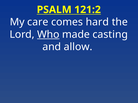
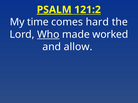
PSALM underline: none -> present
care: care -> time
casting: casting -> worked
